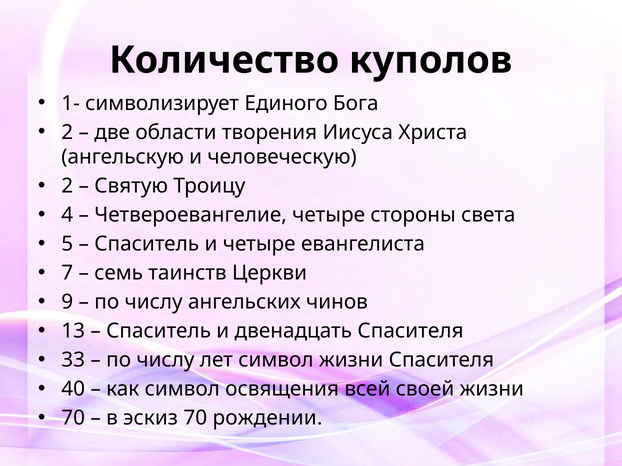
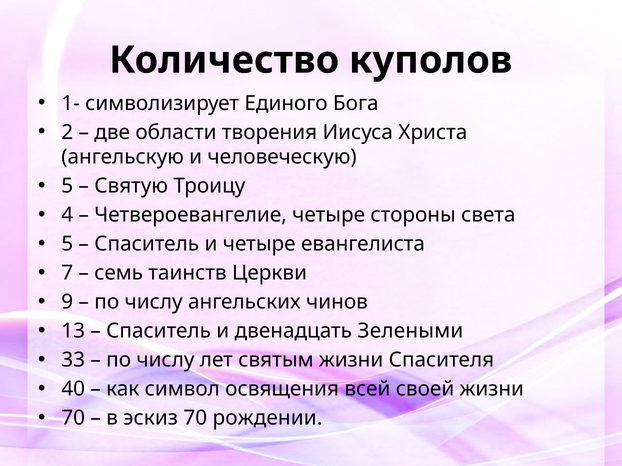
2 at (67, 186): 2 -> 5
двенадцать Спасителя: Спасителя -> Зелеными
лет символ: символ -> святым
